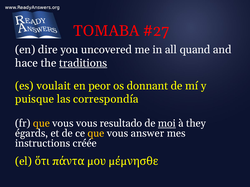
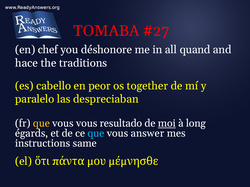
dire: dire -> chef
uncovered: uncovered -> déshonore
traditions underline: present -> none
voulait: voulait -> cabello
donnant: donnant -> together
puisque: puisque -> paralelo
correspondía: correspondía -> despreciaban
they: they -> long
que at (96, 134) colour: yellow -> light blue
créée: créée -> same
